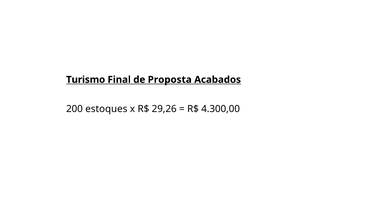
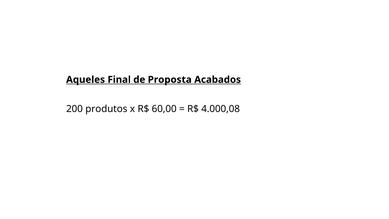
Turismo: Turismo -> Aqueles
estoques: estoques -> produtos
29,26: 29,26 -> 60,00
4.300,00: 4.300,00 -> 4.000,08
